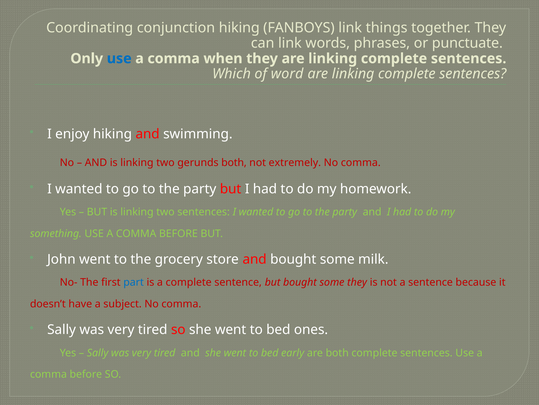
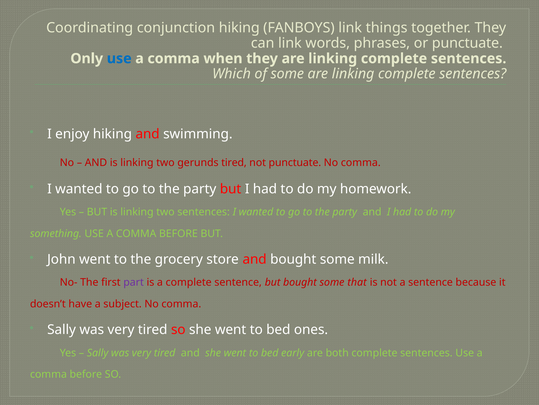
of word: word -> some
gerunds both: both -> tired
not extremely: extremely -> punctuate
part colour: blue -> purple
some they: they -> that
